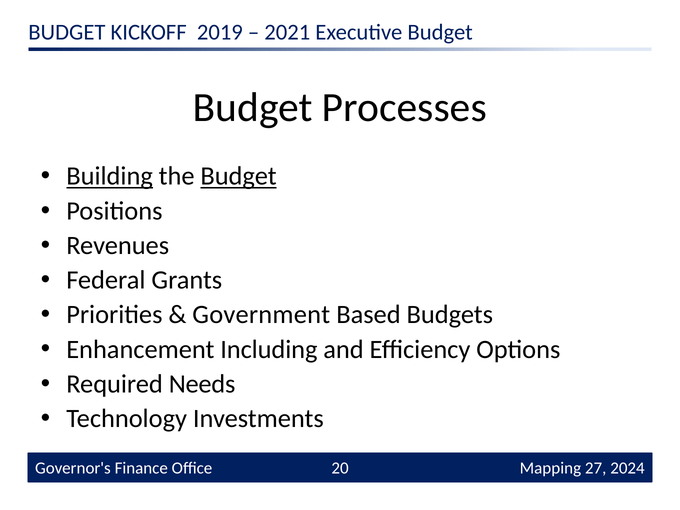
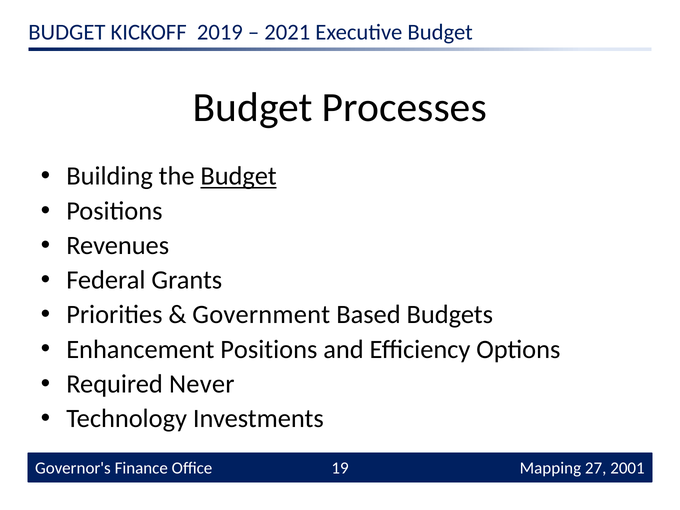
Building underline: present -> none
Enhancement Including: Including -> Positions
Needs: Needs -> Never
20: 20 -> 19
2024: 2024 -> 2001
